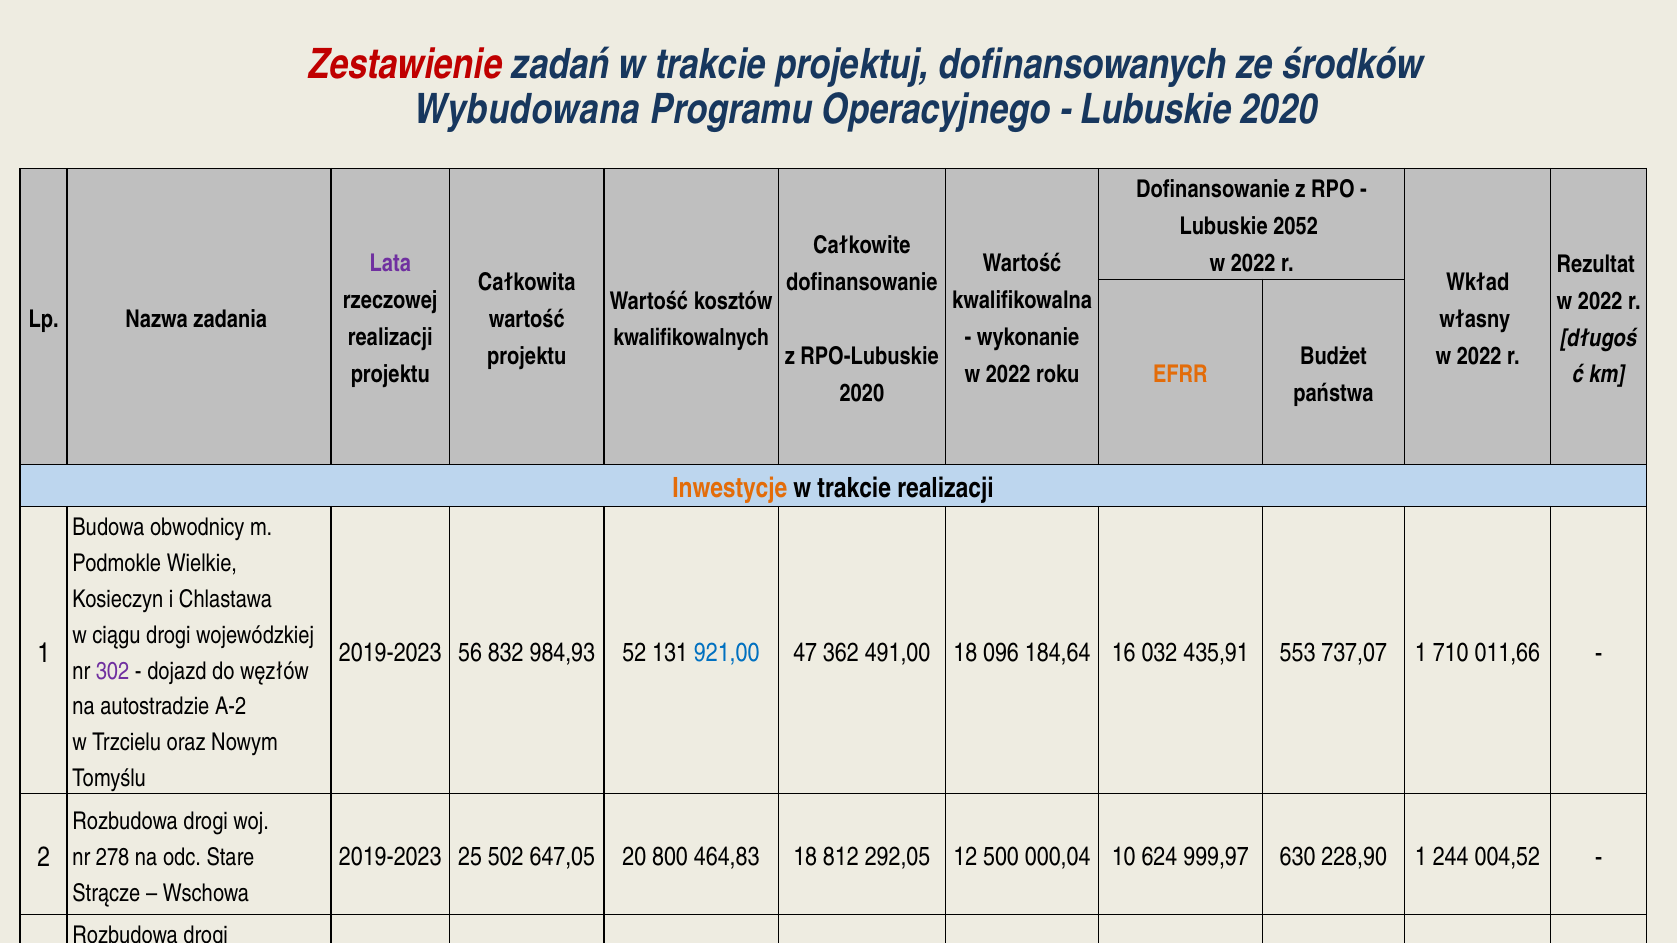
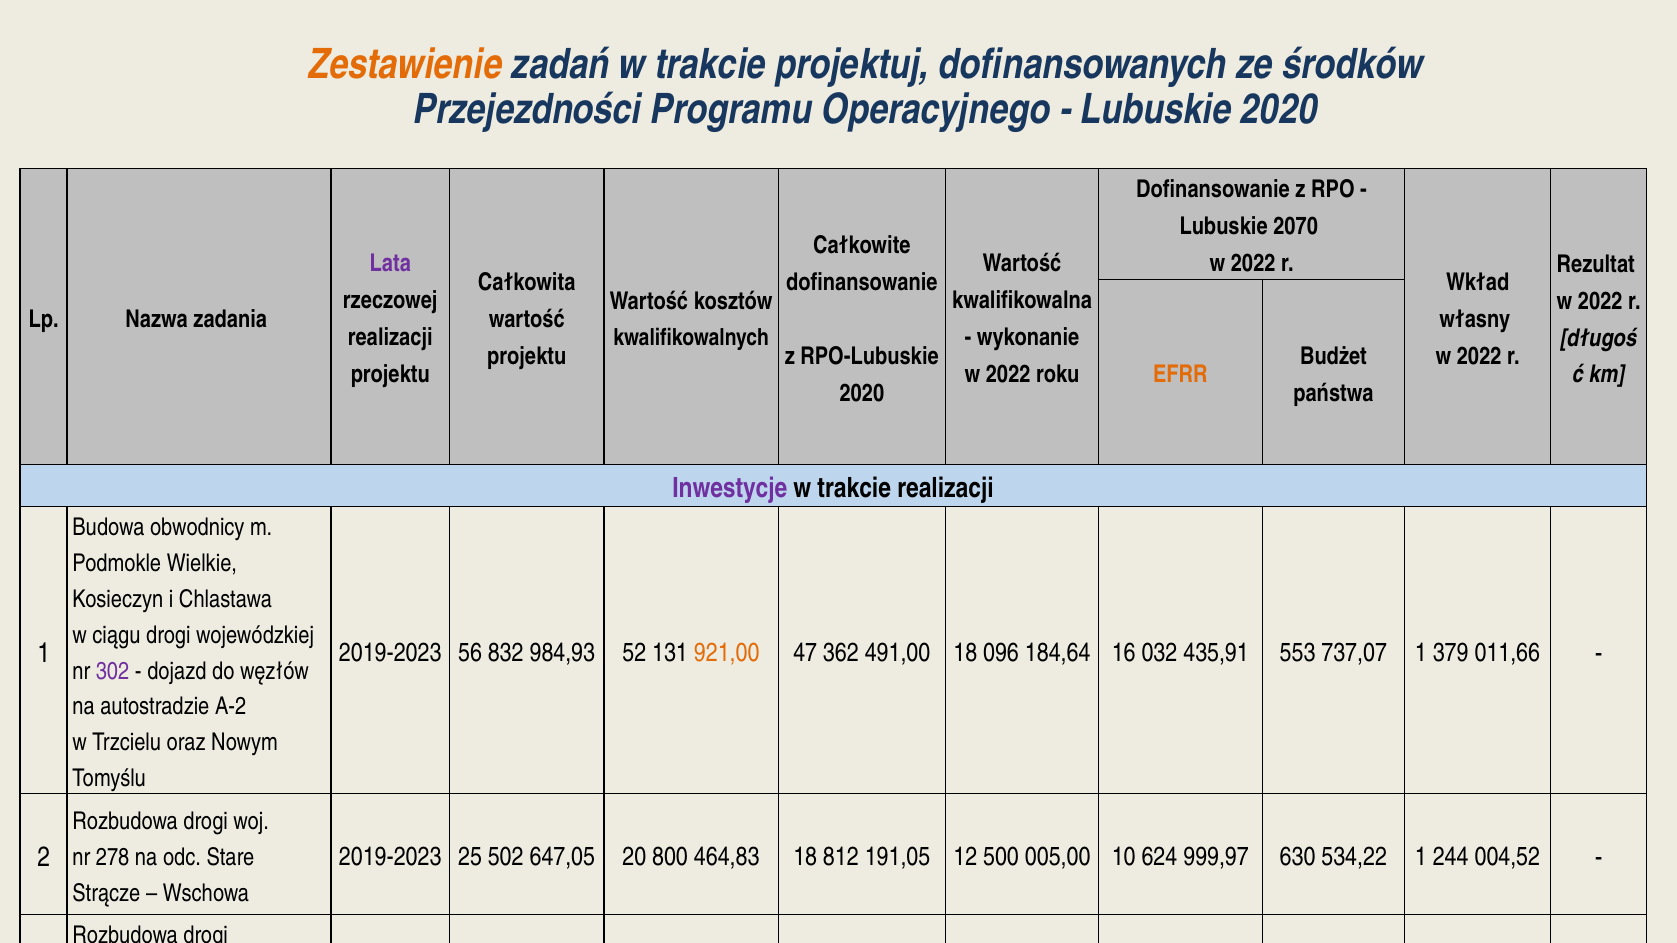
Zestawienie colour: red -> orange
Wybudowana: Wybudowana -> Przejezdności
2052: 2052 -> 2070
Inwestycje colour: orange -> purple
921,00 colour: blue -> orange
710: 710 -> 379
292,05: 292,05 -> 191,05
000,04: 000,04 -> 005,00
228,90: 228,90 -> 534,22
